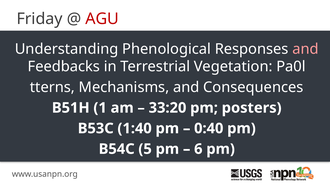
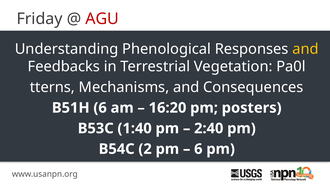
and at (305, 49) colour: pink -> yellow
B51H 1: 1 -> 6
33:20: 33:20 -> 16:20
0:40: 0:40 -> 2:40
5: 5 -> 2
